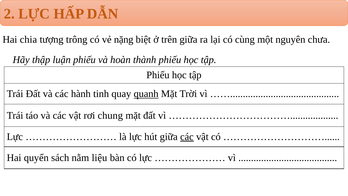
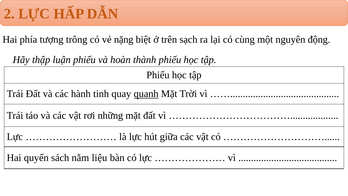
chia: chia -> phía
trên giữa: giữa -> sạch
chưa: chưa -> động
chung: chung -> những
các at (187, 137) underline: present -> none
